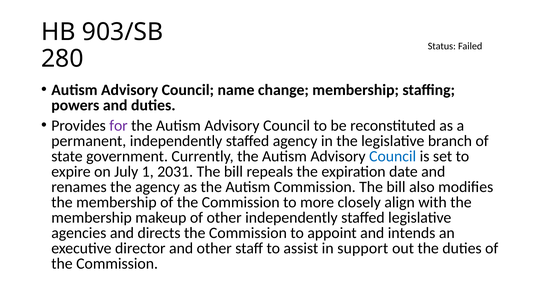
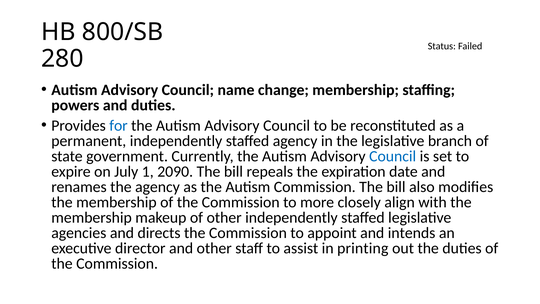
903/SB: 903/SB -> 800/SB
for colour: purple -> blue
2031: 2031 -> 2090
support: support -> printing
